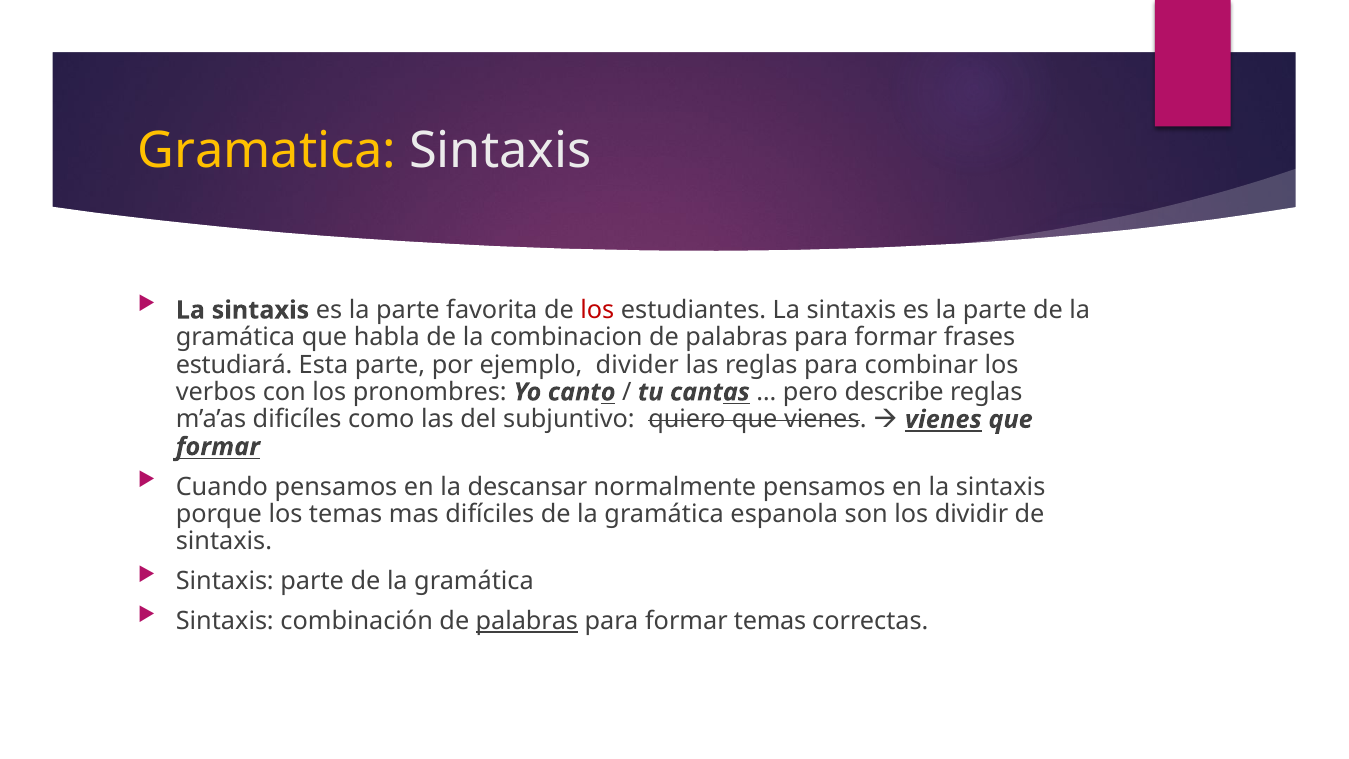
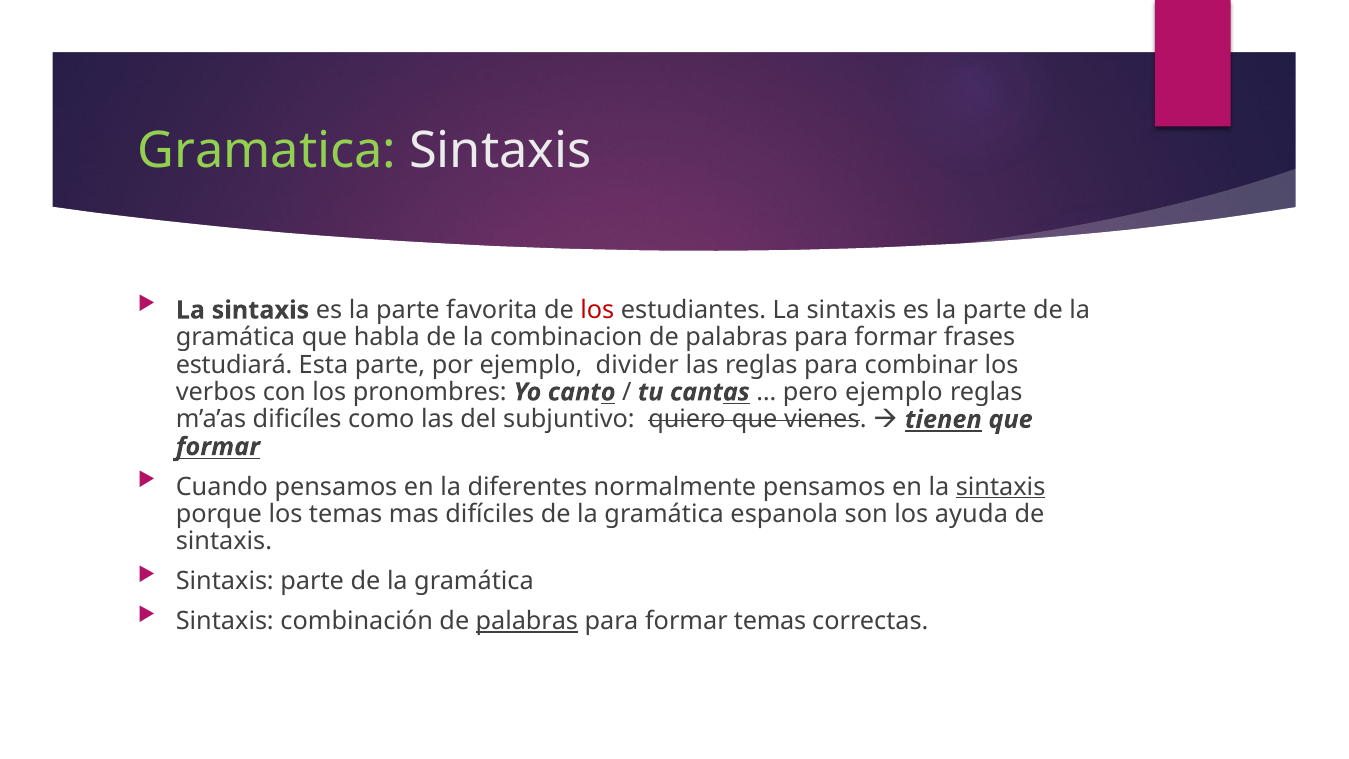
Gramatica colour: yellow -> light green
pero describe: describe -> ejemplo
vienes at (943, 419): vienes -> tienen
descansar: descansar -> diferentes
sintaxis at (1001, 487) underline: none -> present
dividir: dividir -> ayuda
